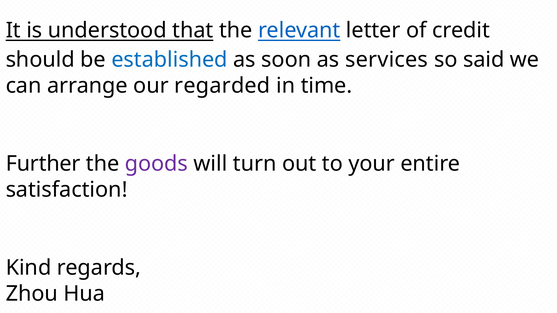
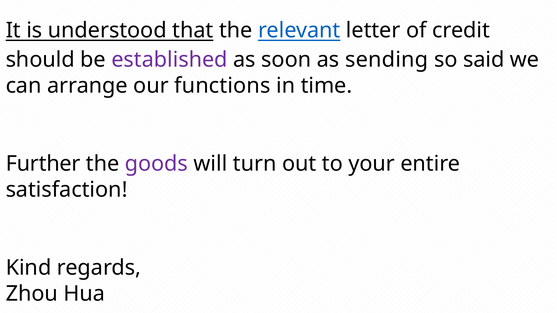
established colour: blue -> purple
services: services -> sending
regarded: regarded -> functions
